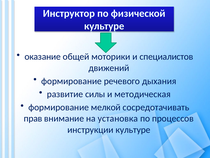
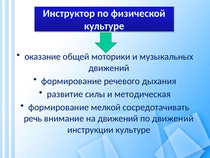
специалистов: специалистов -> музыкальных
прав: прав -> речь
на установка: установка -> движений
по процессов: процессов -> движений
